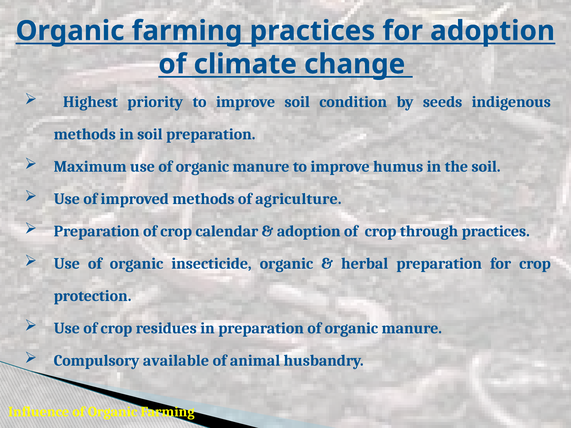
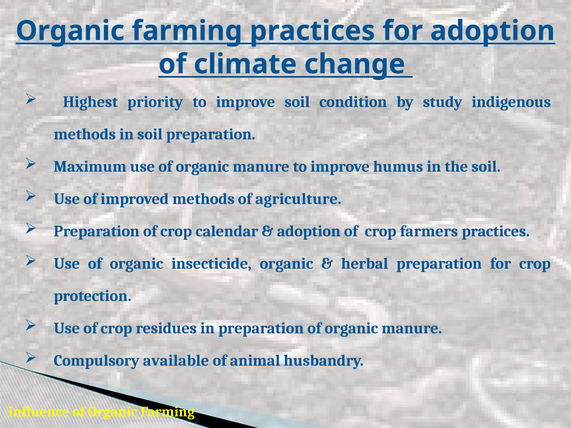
seeds: seeds -> study
through: through -> farmers
